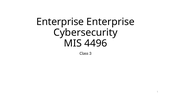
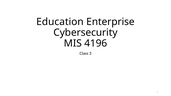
Enterprise at (60, 22): Enterprise -> Education
4496: 4496 -> 4196
